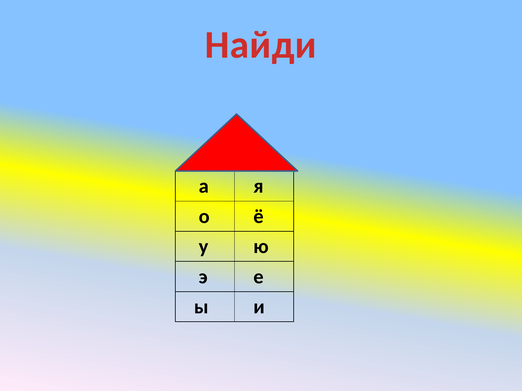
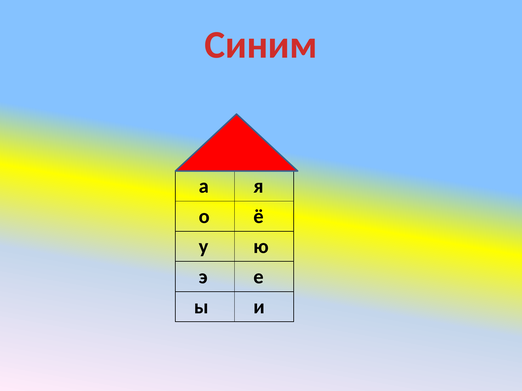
Найди: Найди -> Синим
